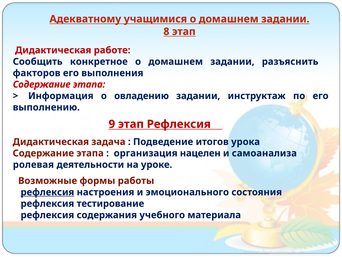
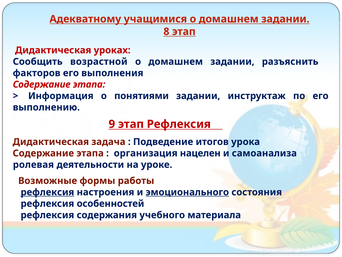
работе: работе -> уроках
конкретное: конкретное -> возрастной
овладению: овладению -> понятиями
эмоционального underline: none -> present
тестирование: тестирование -> особенностей
